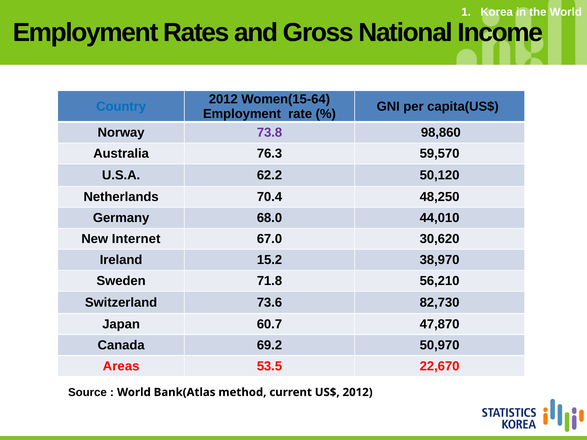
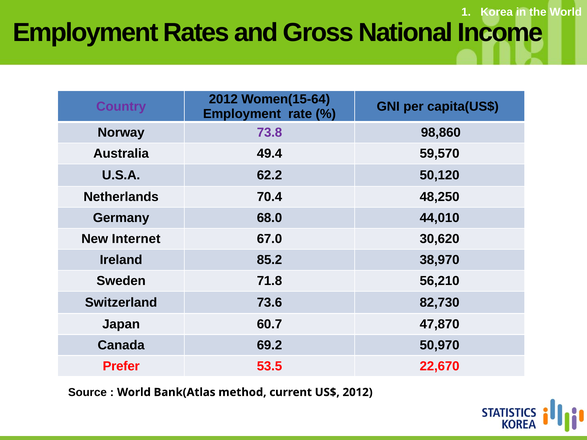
Country colour: blue -> purple
76.3: 76.3 -> 49.4
15.2: 15.2 -> 85.2
Areas: Areas -> Prefer
